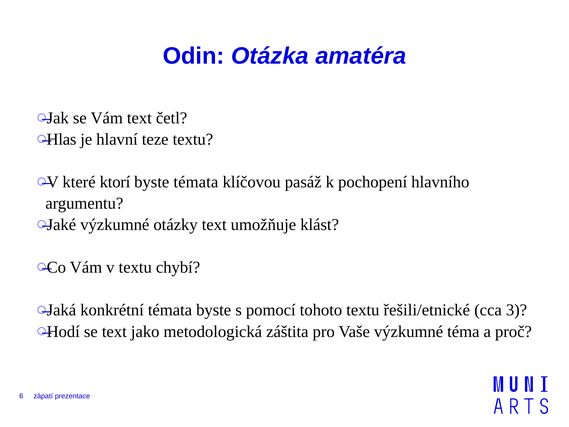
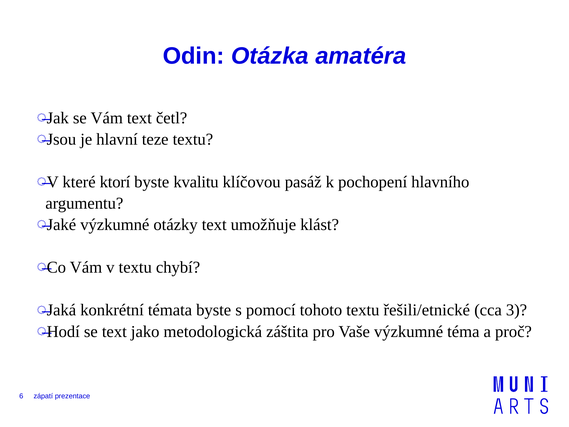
Hlas: Hlas -> Jsou
byste témata: témata -> kvalitu
